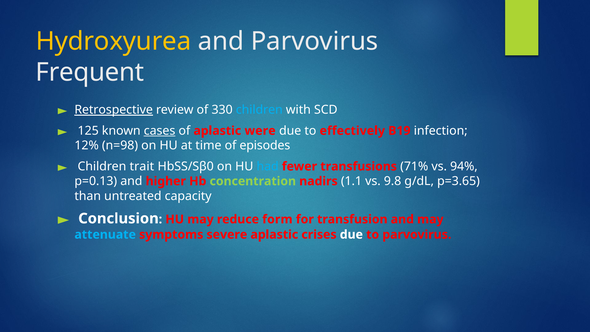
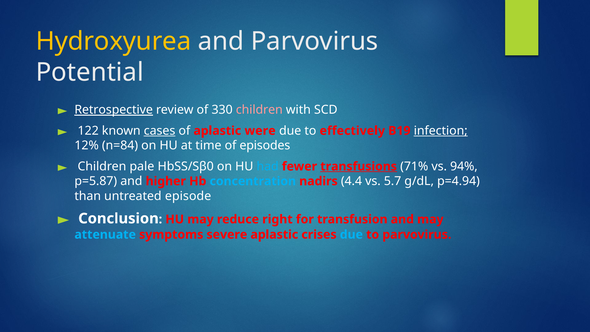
Frequent: Frequent -> Potential
children at (259, 110) colour: light blue -> pink
125: 125 -> 122
infection underline: none -> present
n=98: n=98 -> n=84
trait: trait -> pale
transfusions underline: none -> present
p=0.13: p=0.13 -> p=5.87
concentration colour: light green -> light blue
1.1: 1.1 -> 4.4
9.8: 9.8 -> 5.7
p=3.65: p=3.65 -> p=4.94
capacity: capacity -> episode
form: form -> right
due at (351, 234) colour: white -> light blue
